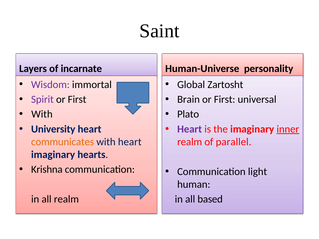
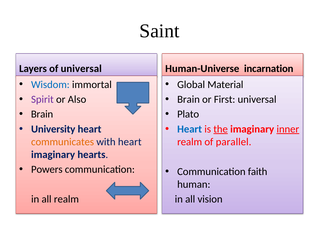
of incarnate: incarnate -> universal
personality: personality -> incarnation
Wisdom colour: purple -> blue
Zartosht: Zartosht -> Material
First at (77, 99): First -> Also
With at (42, 114): With -> Brain
Heart at (190, 129) colour: purple -> blue
the underline: none -> present
Krishna: Krishna -> Powers
light: light -> faith
based: based -> vision
